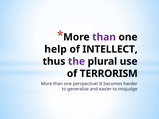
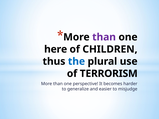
help: help -> here
INTELLECT: INTELLECT -> CHILDREN
the colour: purple -> blue
